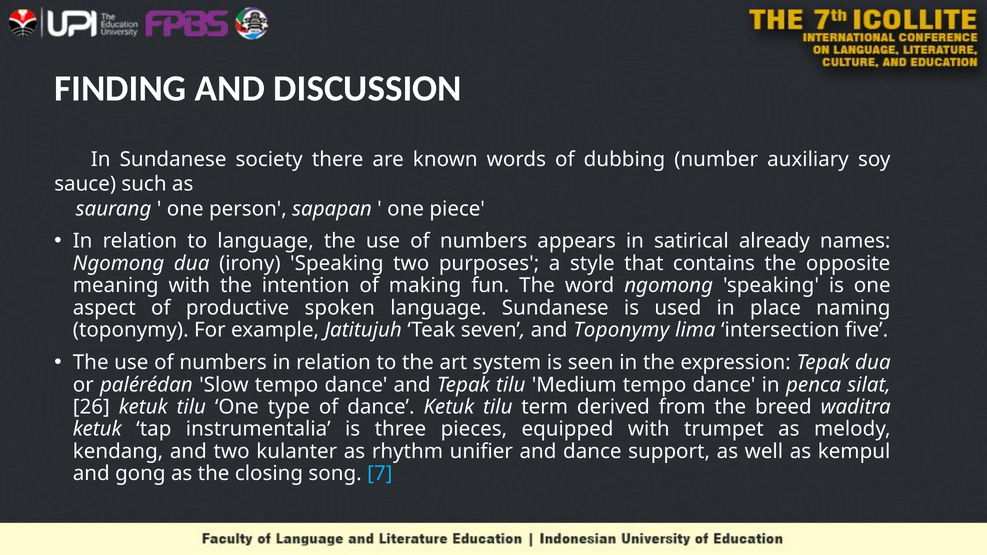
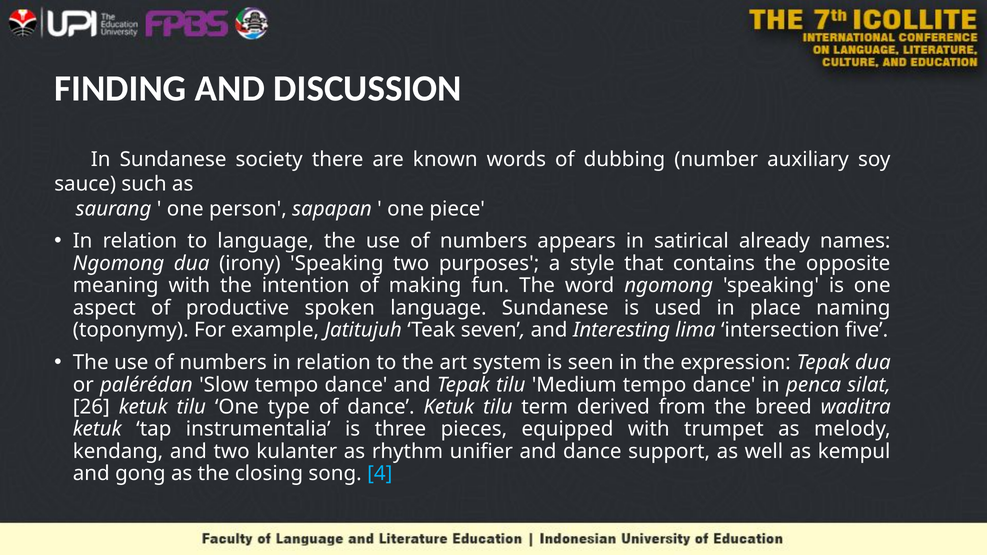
and Toponymy: Toponymy -> Interesting
7: 7 -> 4
